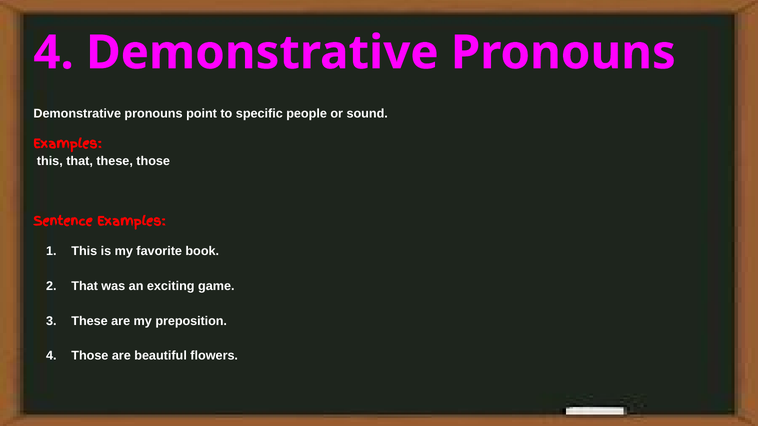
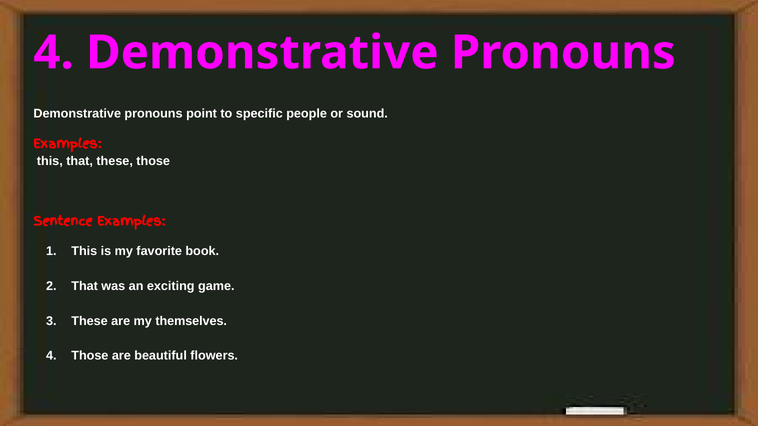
preposition: preposition -> themselves
